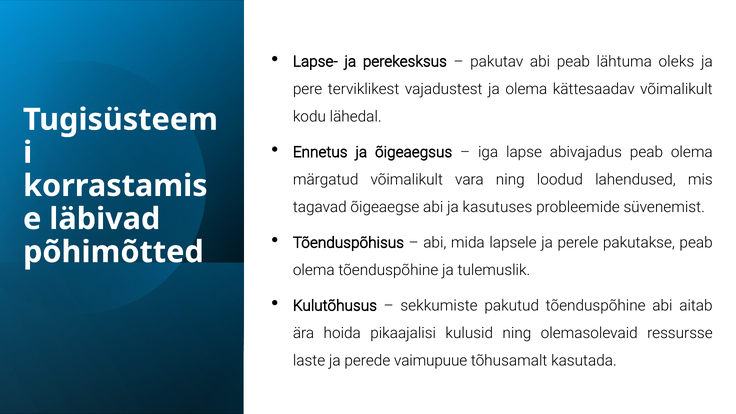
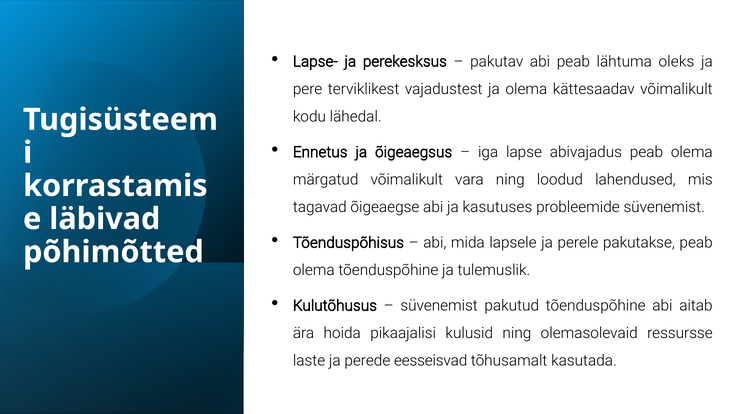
sekkumiste at (439, 306): sekkumiste -> süvenemist
vaimupuue: vaimupuue -> eesseisvad
